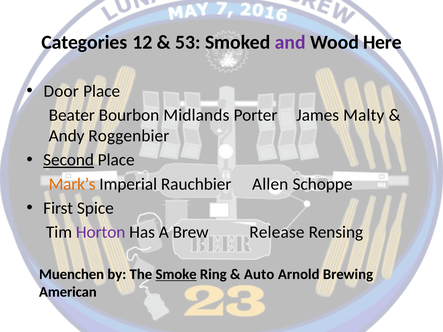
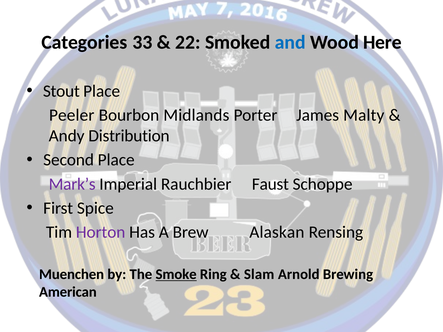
12: 12 -> 33
53: 53 -> 22
and colour: purple -> blue
Door: Door -> Stout
Beater: Beater -> Peeler
Roggenbier: Roggenbier -> Distribution
Second underline: present -> none
Mark’s colour: orange -> purple
Allen: Allen -> Faust
Release: Release -> Alaskan
Auto: Auto -> Slam
